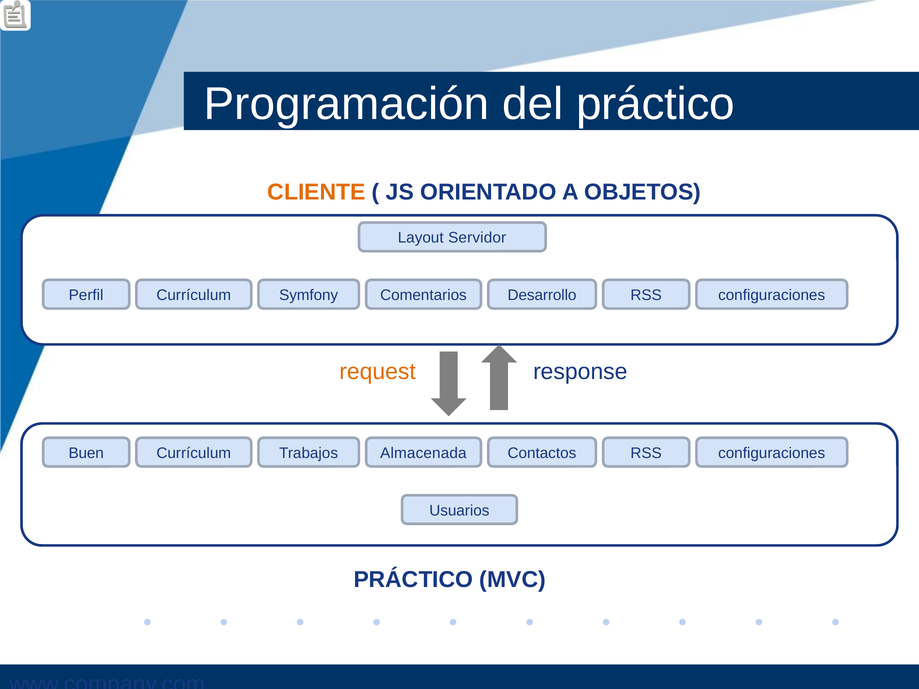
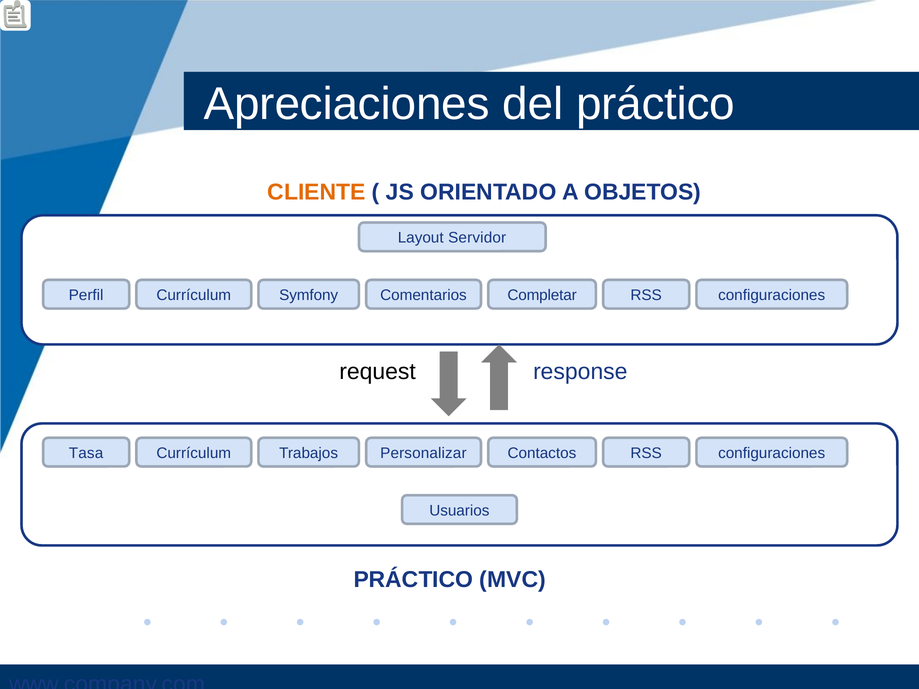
Programación: Programación -> Apreciaciones
Desarrollo: Desarrollo -> Completar
request colour: orange -> black
Buen: Buen -> Tasa
Almacenada: Almacenada -> Personalizar
